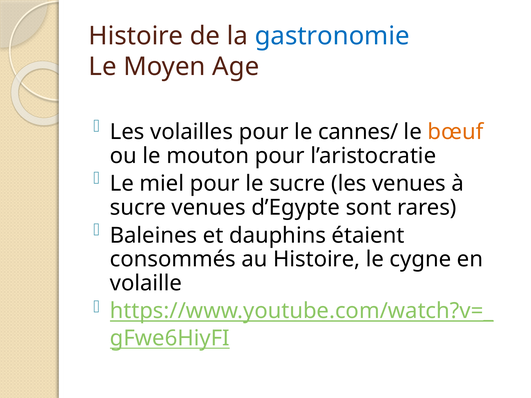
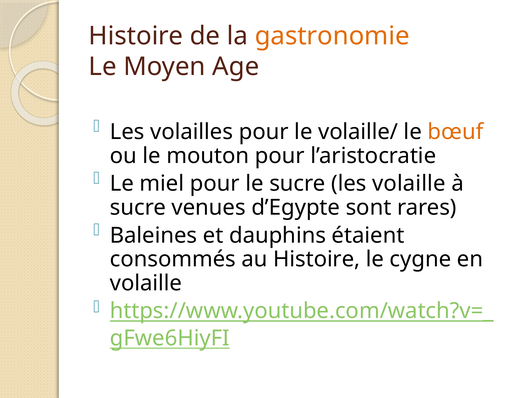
gastronomie colour: blue -> orange
cannes/: cannes/ -> volaille/
les venues: venues -> volaille
